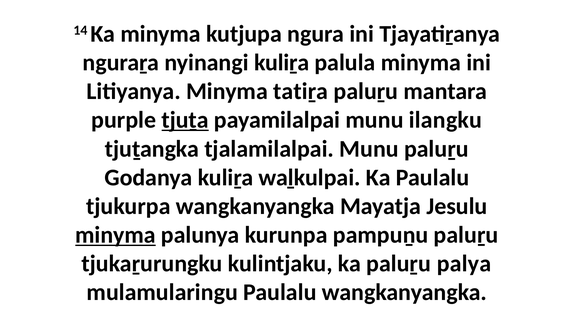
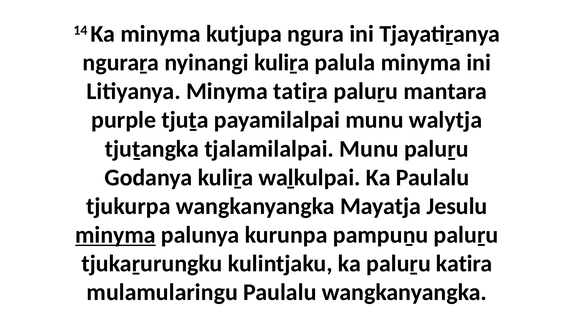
tjuṯa underline: present -> none
ilangku: ilangku -> walytja
palya: palya -> katira
